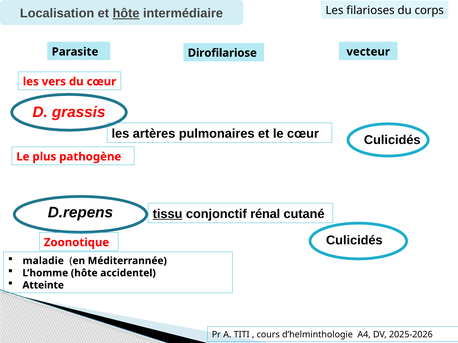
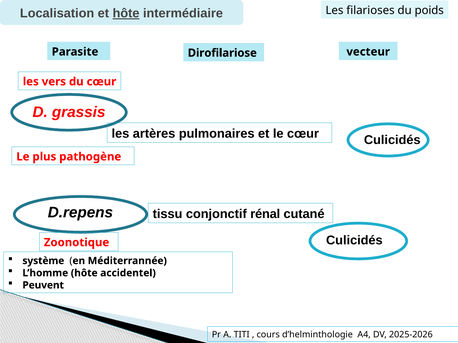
corps: corps -> poids
tissu underline: present -> none
maladie: maladie -> système
Atteinte: Atteinte -> Peuvent
